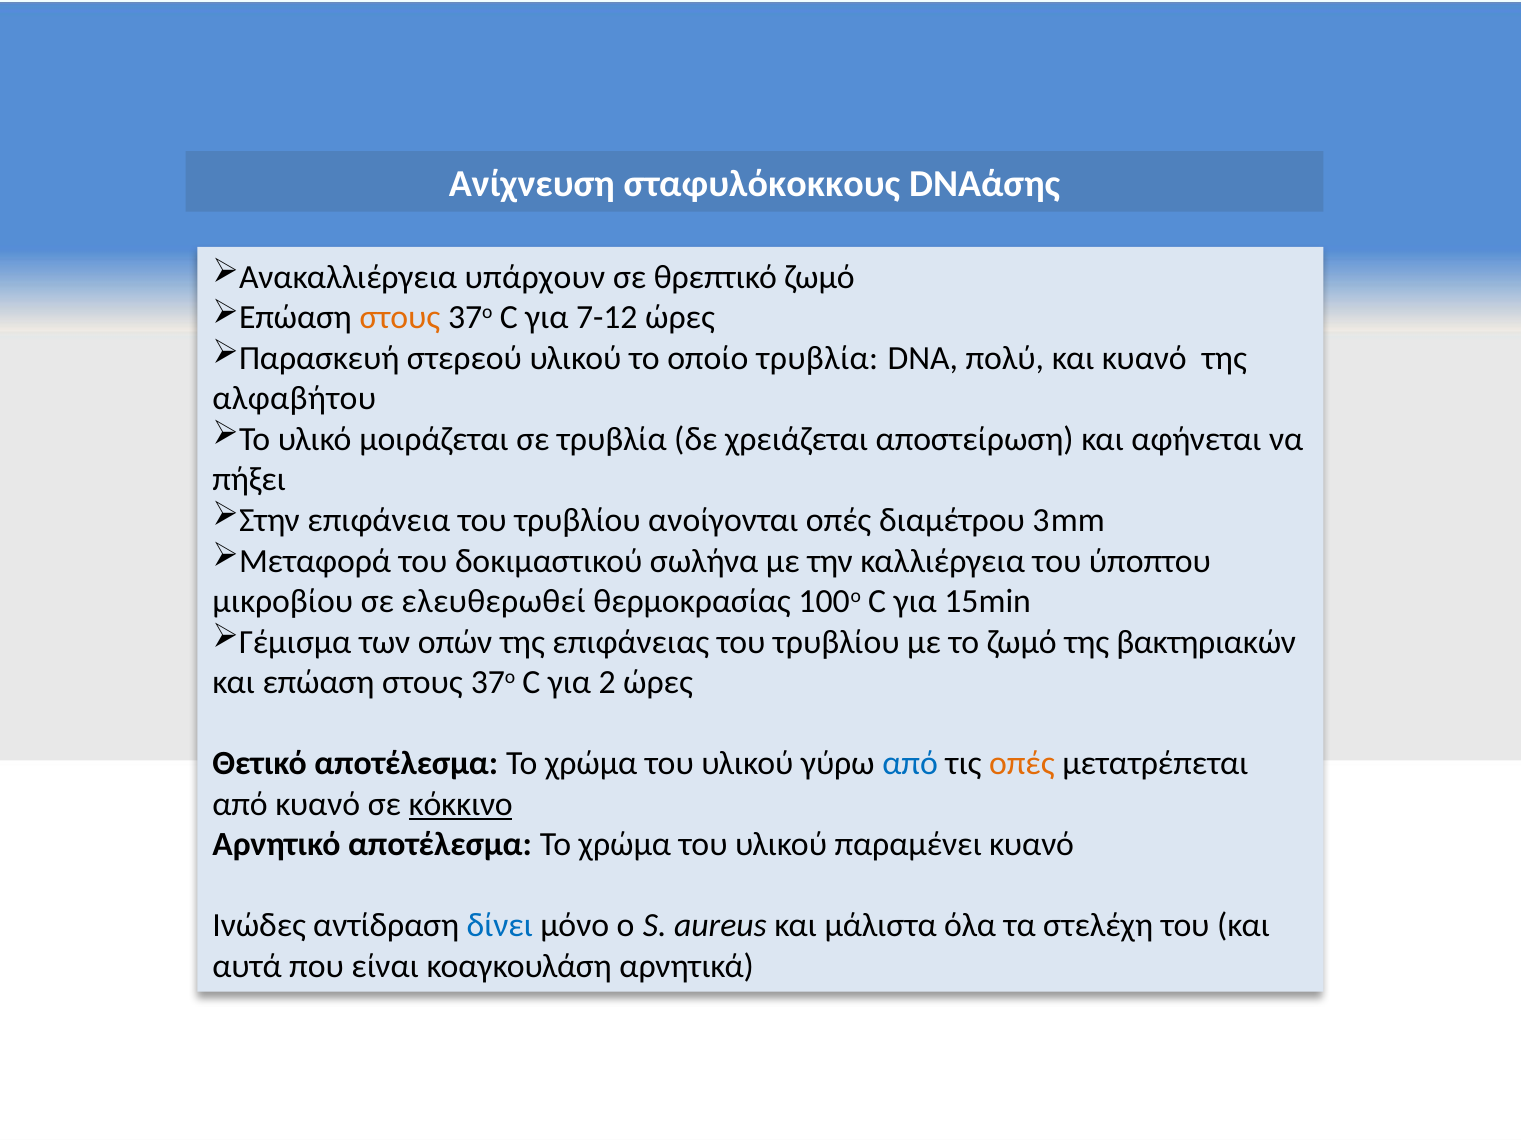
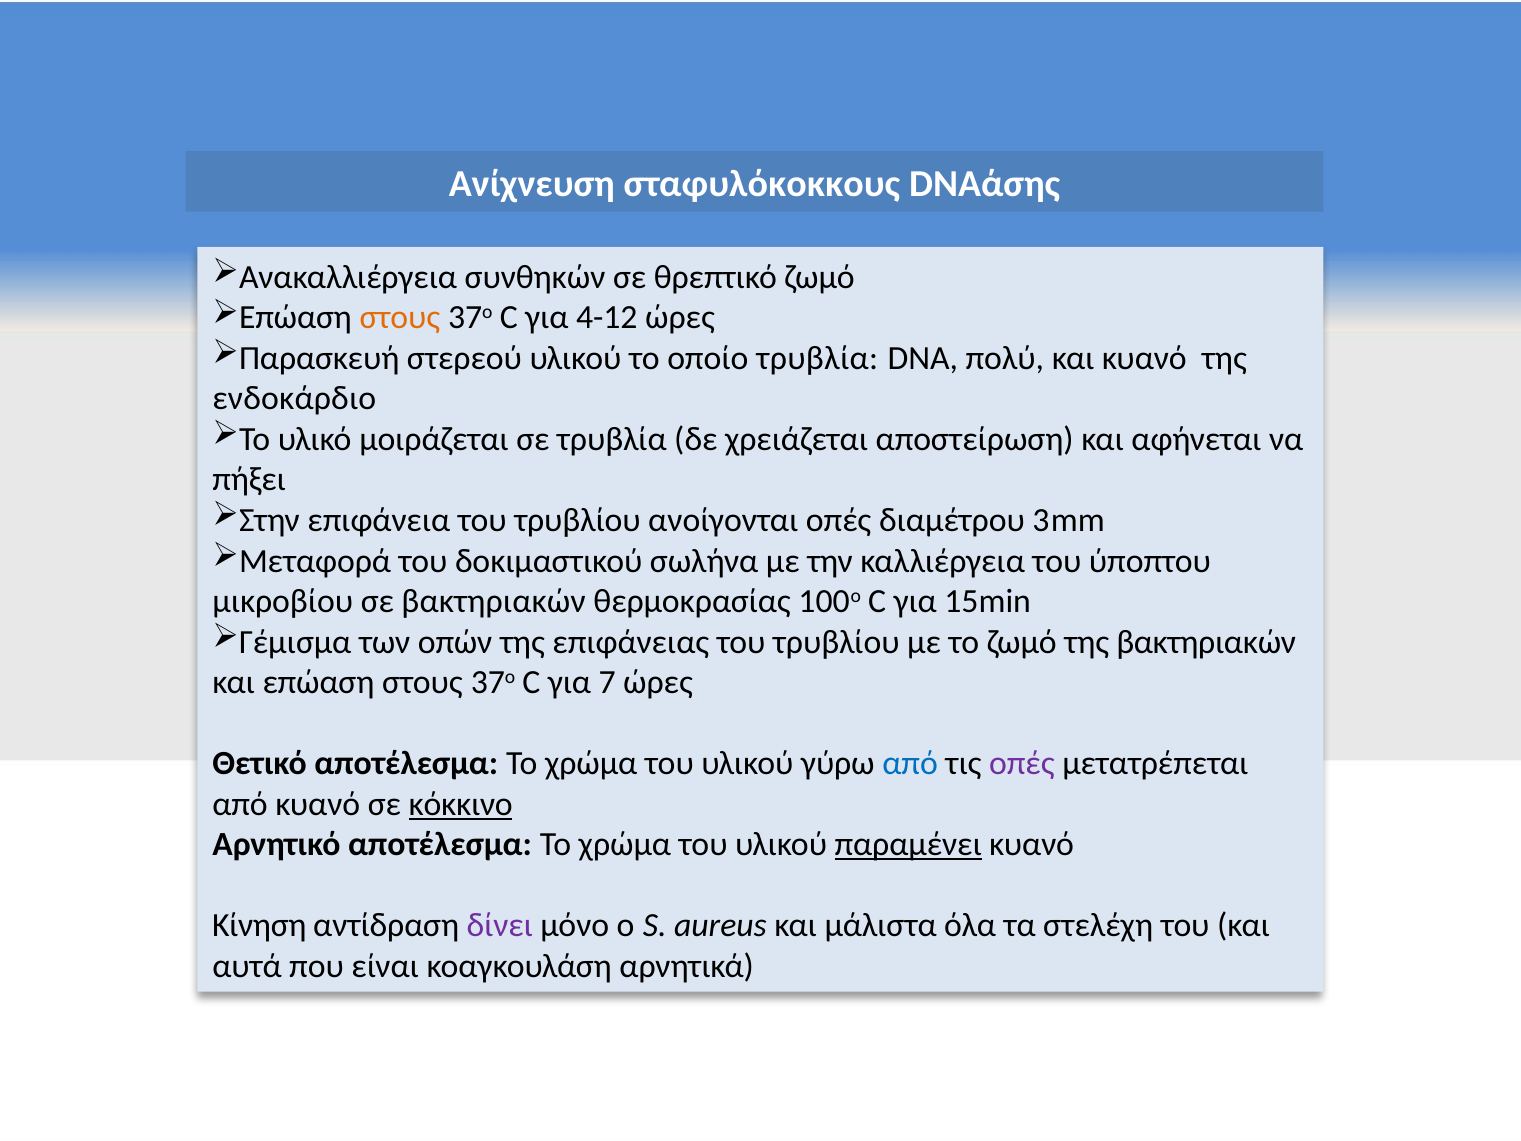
υπάρχουν: υπάρχουν -> συνθηκών
7-12: 7-12 -> 4-12
αλφαβήτου: αλφαβήτου -> ενδοκάρδιο
σε ελευθερωθεί: ελευθερωθεί -> βακτηριακών
2: 2 -> 7
οπές at (1022, 763) colour: orange -> purple
παραμένει underline: none -> present
Ινώδες: Ινώδες -> Κίνηση
δίνει colour: blue -> purple
